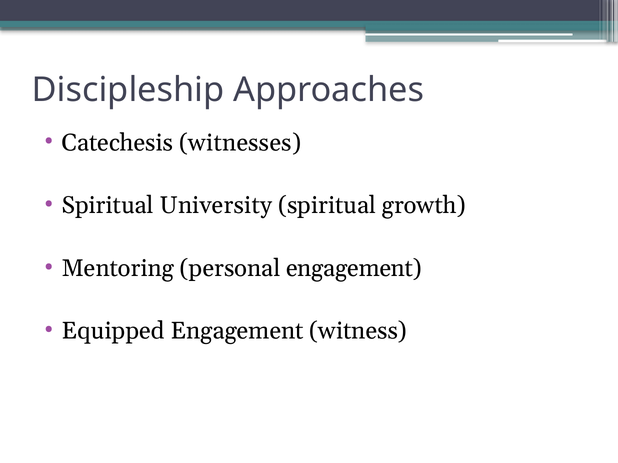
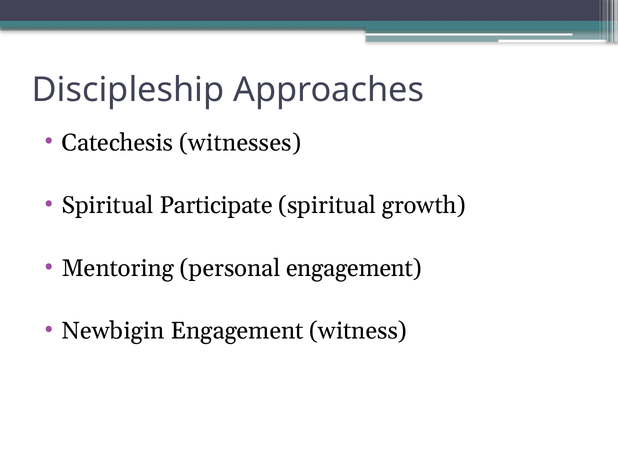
University: University -> Participate
Equipped: Equipped -> Newbigin
